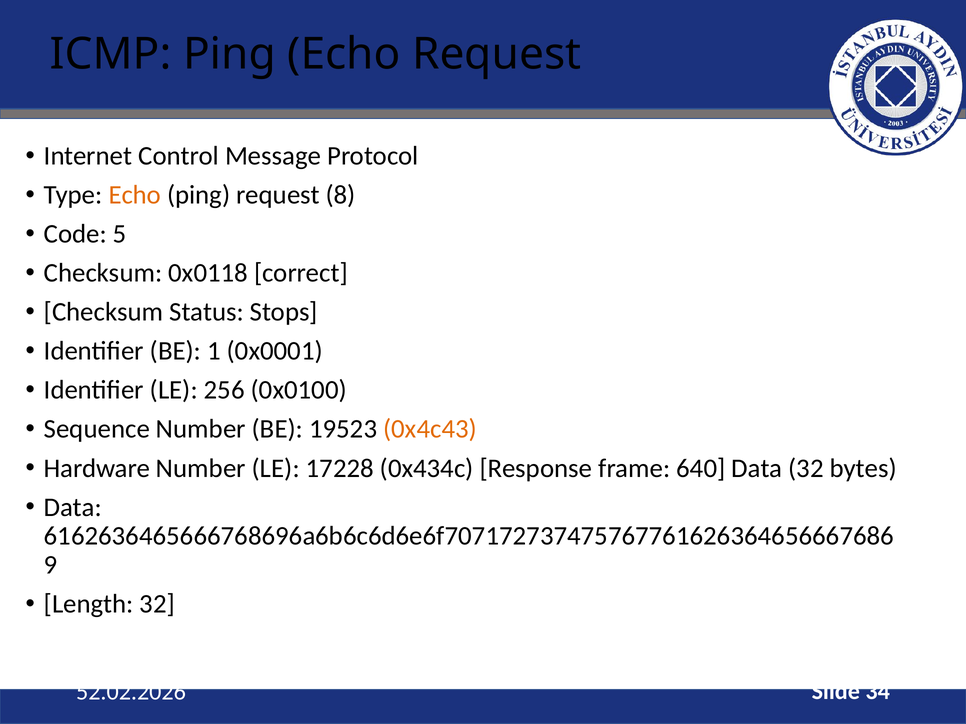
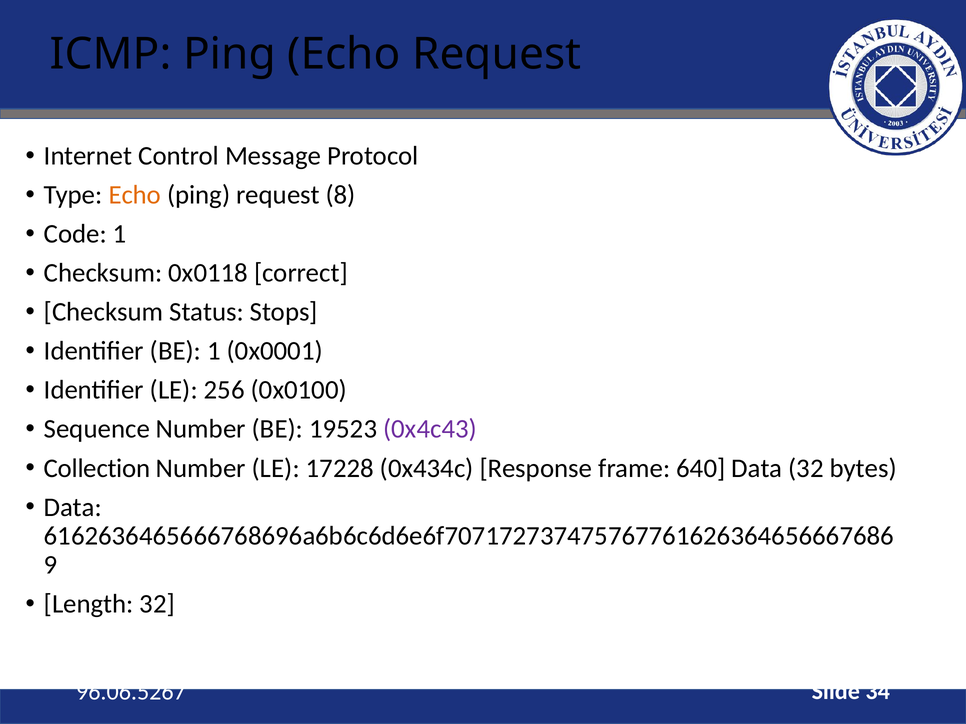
Code 5: 5 -> 1
0x4c43 colour: orange -> purple
Hardware: Hardware -> Collection
52.02.2026: 52.02.2026 -> 96.06.5267
